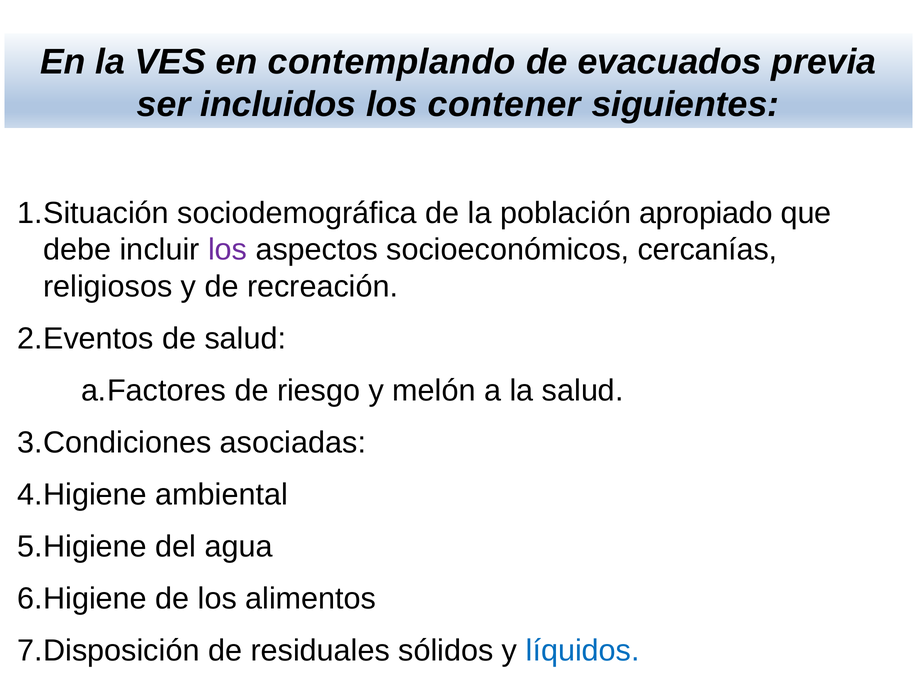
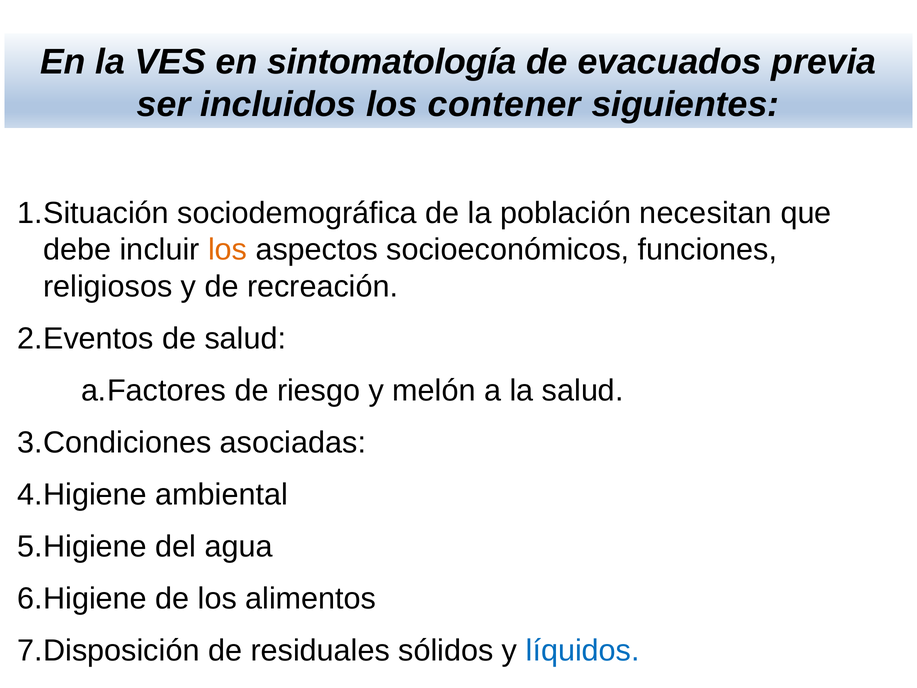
contemplando: contemplando -> sintomatología
apropiado: apropiado -> necesitan
los at (228, 250) colour: purple -> orange
cercanías: cercanías -> funciones
